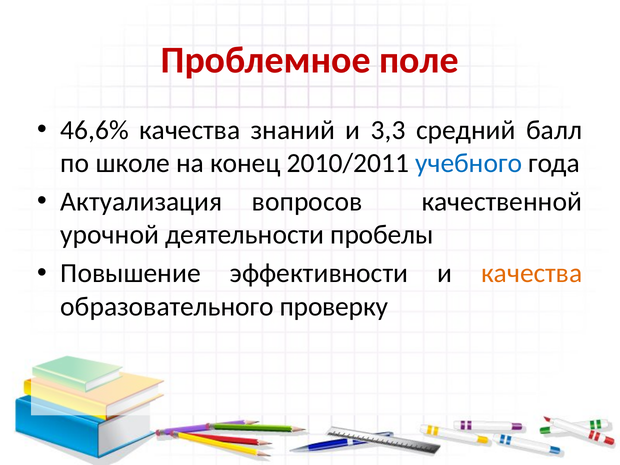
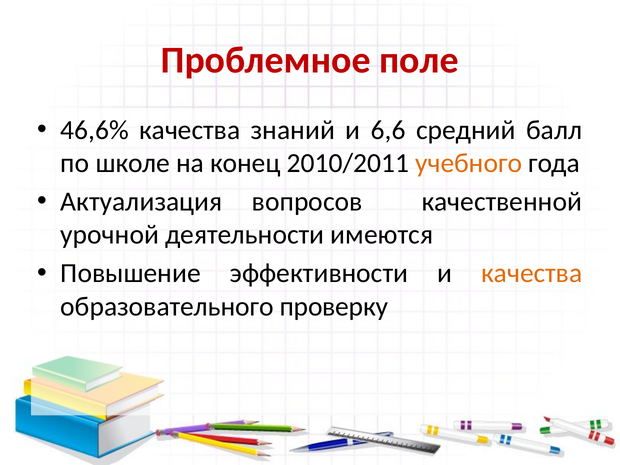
3,3: 3,3 -> 6,6
учебного colour: blue -> orange
пробелы: пробелы -> имеются
